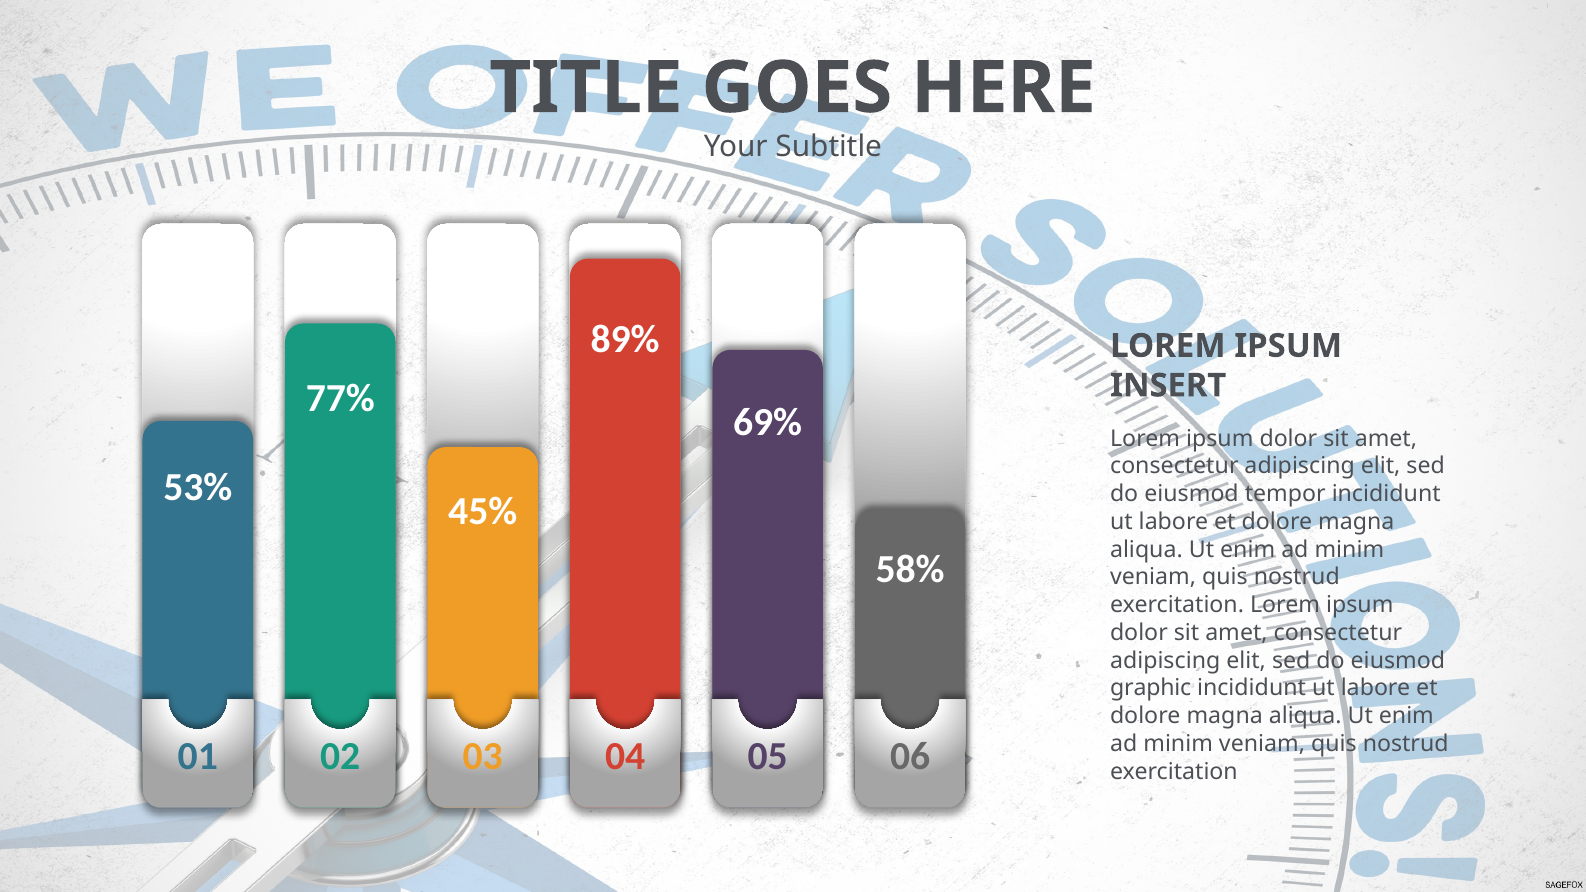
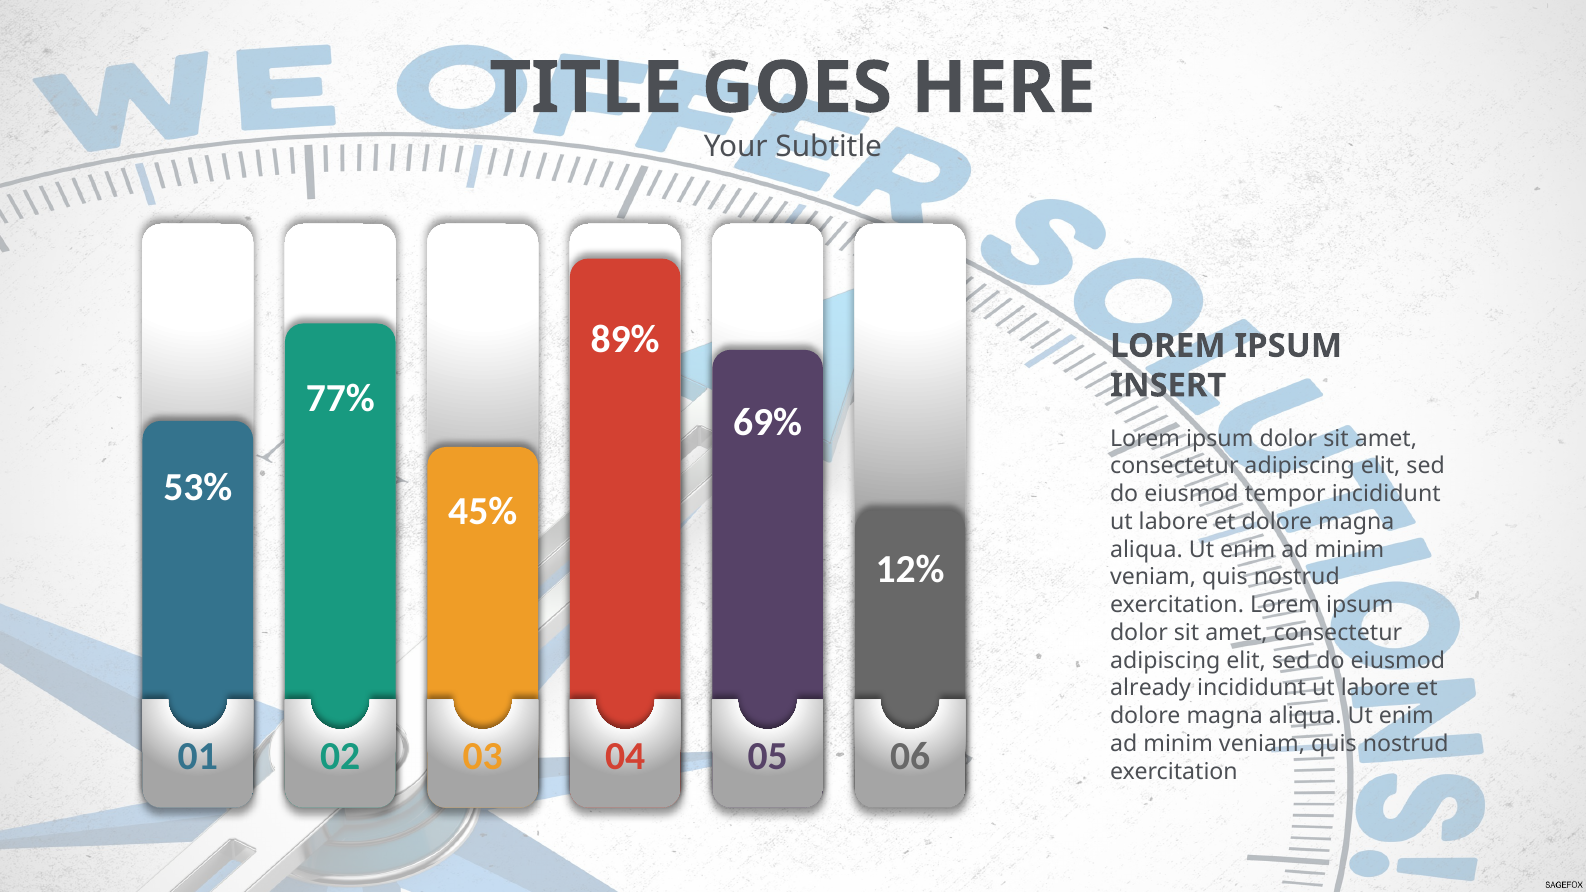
58%: 58% -> 12%
graphic: graphic -> already
